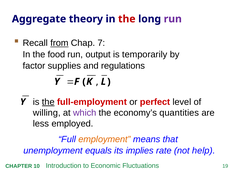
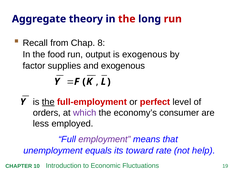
run at (173, 19) colour: purple -> red
from underline: present -> none
7: 7 -> 8
is temporarily: temporarily -> exogenous
and regulations: regulations -> exogenous
willing: willing -> orders
quantities: quantities -> consumer
employment colour: orange -> purple
implies: implies -> toward
